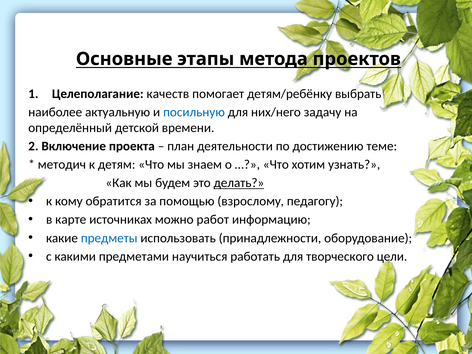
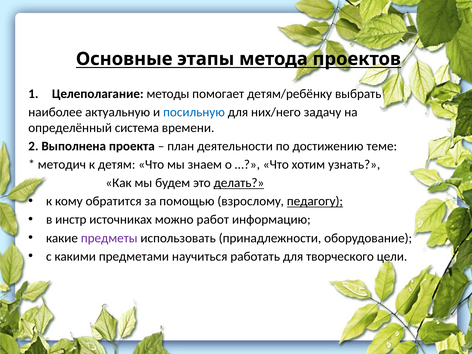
качеств: качеств -> методы
детской: детской -> система
Включение: Включение -> Выполнена
педагогу underline: none -> present
карте: карте -> инстр
предметы colour: blue -> purple
